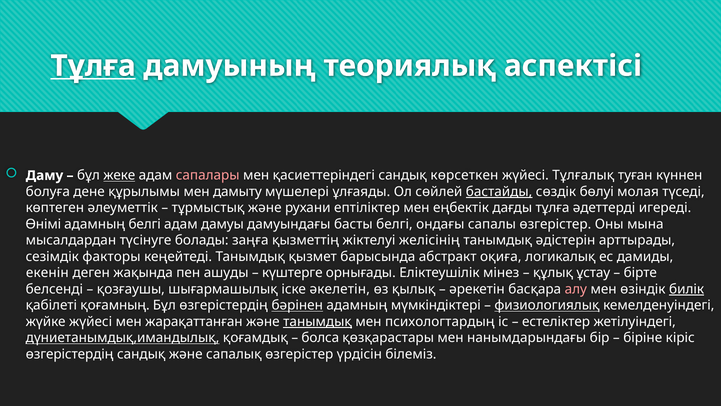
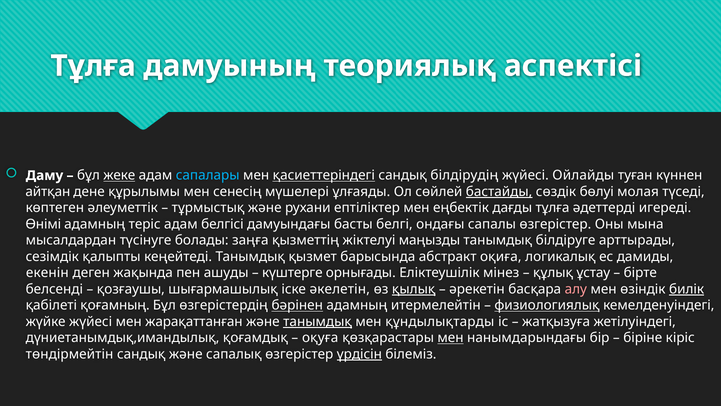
Тұлға at (93, 66) underline: present -> none
сапалары colour: pink -> light blue
қасиеттеріндегі underline: none -> present
көрсеткен: көрсеткен -> білдірудің
Тұлғалық: Тұлғалық -> Ойлайды
болуға: болуға -> айтқан
дамыту: дамыту -> сенесің
адамның белгі: белгі -> теріс
дамуы: дамуы -> белгісі
желісінің: желісінің -> маңызды
әдістерін: әдістерін -> білдіруге
факторы: факторы -> қалыпты
қылық underline: none -> present
мүмкіндіктері: мүмкіндіктері -> итермелейтін
психологтардың: психологтардың -> құндылықтарды
естеліктер: естеліктер -> жатқызуға
дүниетанымдық,имандылық underline: present -> none
болса: болса -> оқуға
мен at (451, 338) underline: none -> present
өзгерістердің at (70, 354): өзгерістердің -> төндірмейтін
үрдісін underline: none -> present
